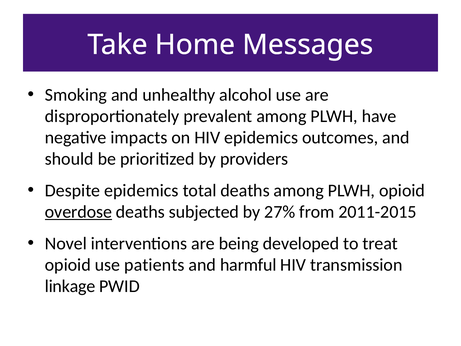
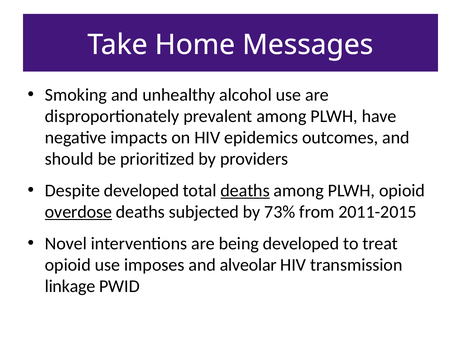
Despite epidemics: epidemics -> developed
deaths at (245, 190) underline: none -> present
27%: 27% -> 73%
patients: patients -> imposes
harmful: harmful -> alveolar
